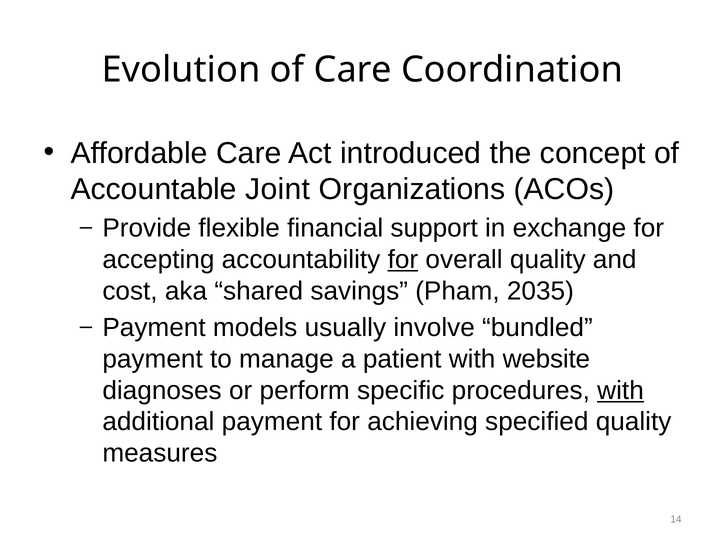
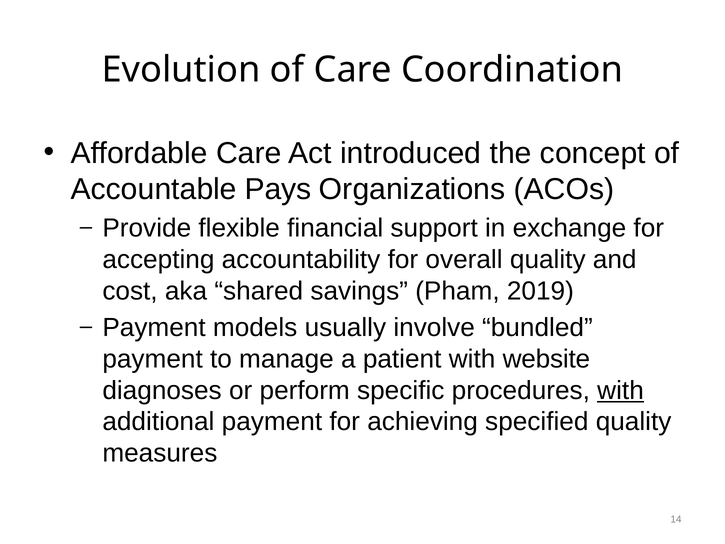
Joint: Joint -> Pays
for at (403, 259) underline: present -> none
2035: 2035 -> 2019
